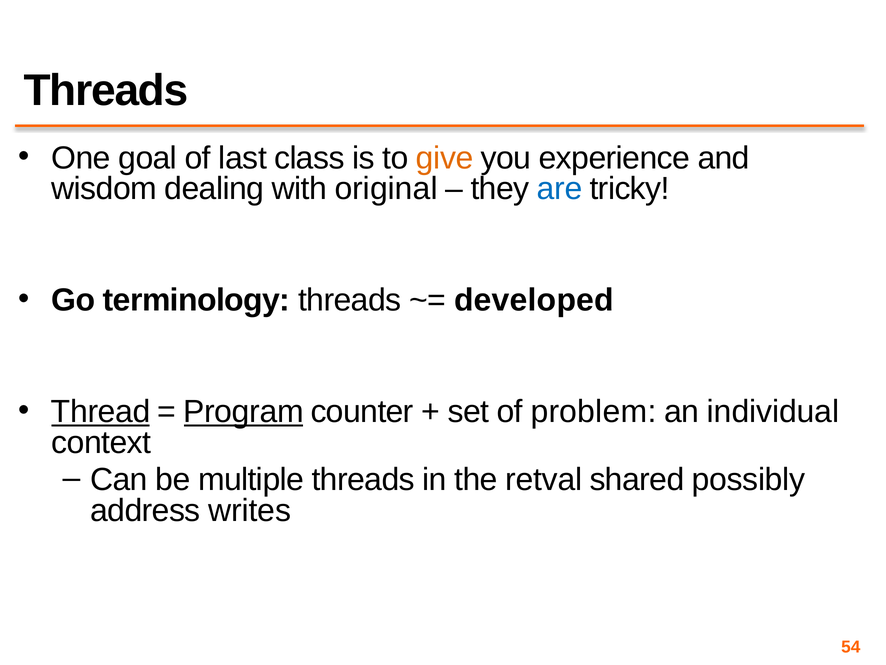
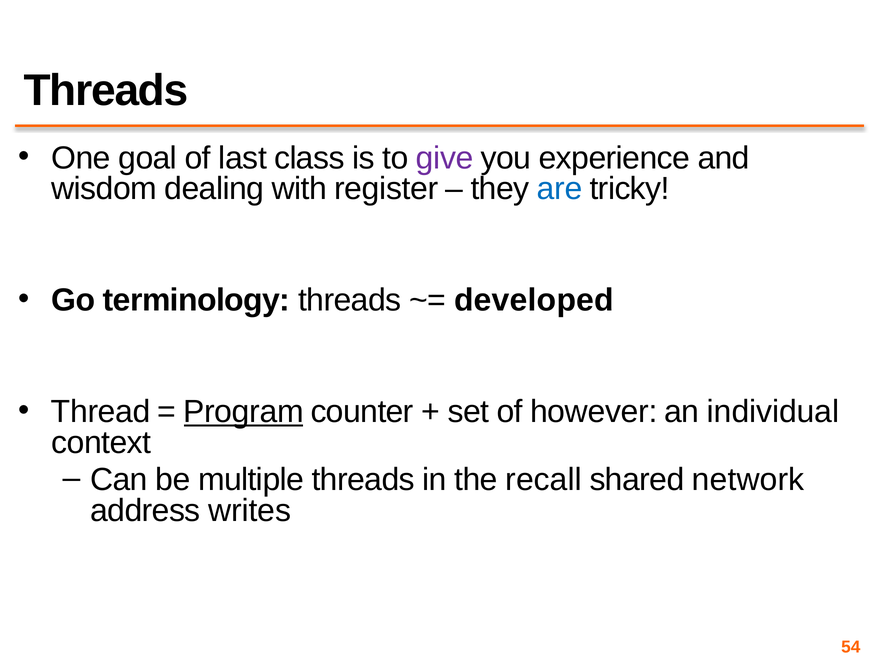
give colour: orange -> purple
original: original -> register
Thread underline: present -> none
problem: problem -> however
retval: retval -> recall
possibly: possibly -> network
